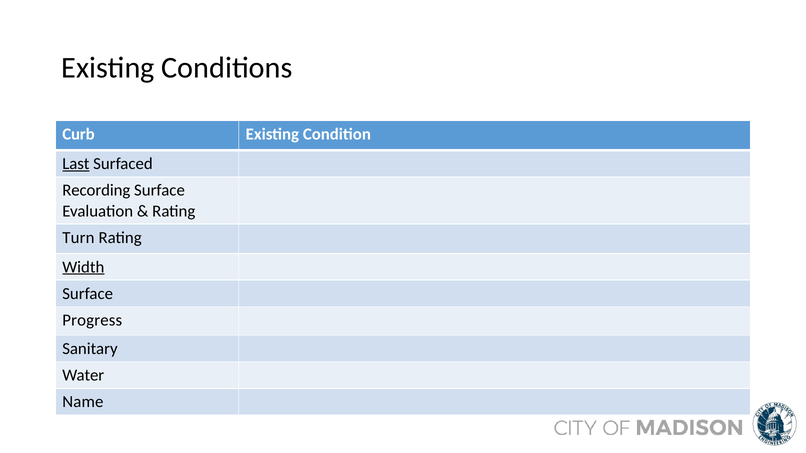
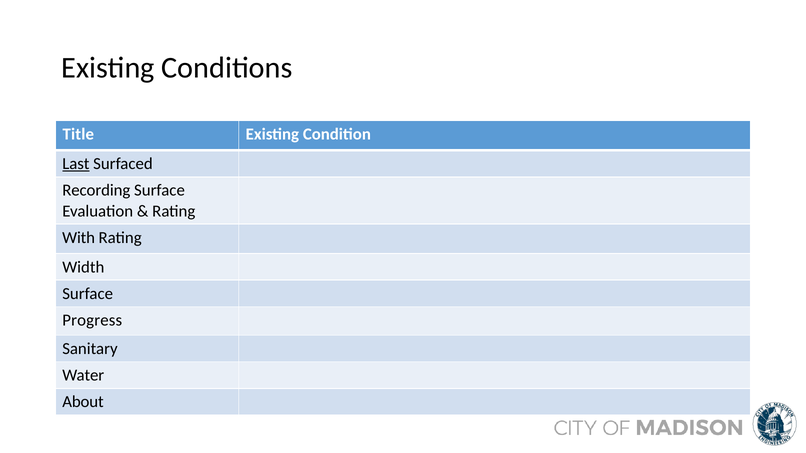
Curb: Curb -> Title
Turn: Turn -> With
Width underline: present -> none
Name: Name -> About
